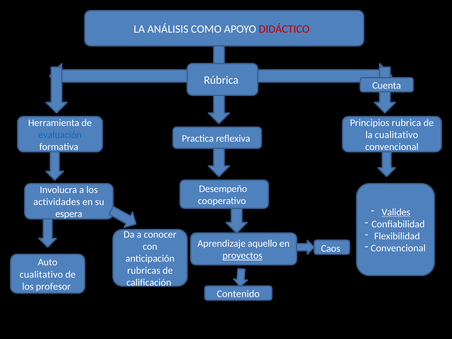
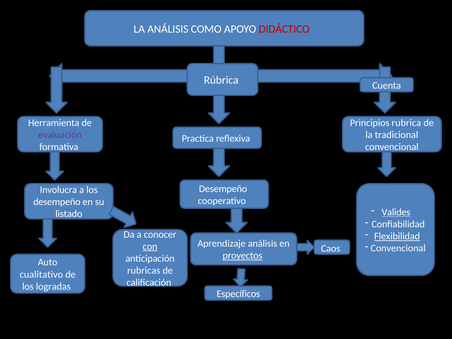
evaluación colour: blue -> purple
la cualitativo: cualitativo -> tradicional
actividades at (57, 202): actividades -> desempeño
espera: espera -> listado
Flexibilidad underline: none -> present
Aprendizaje aquello: aquello -> análisis
con underline: none -> present
profesor: profesor -> logradas
Contenido: Contenido -> Específicos
